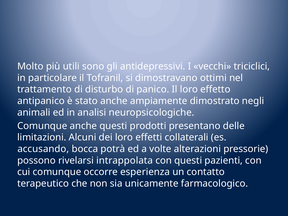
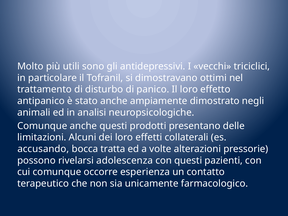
potrà: potrà -> tratta
intrappolata: intrappolata -> adolescenza
